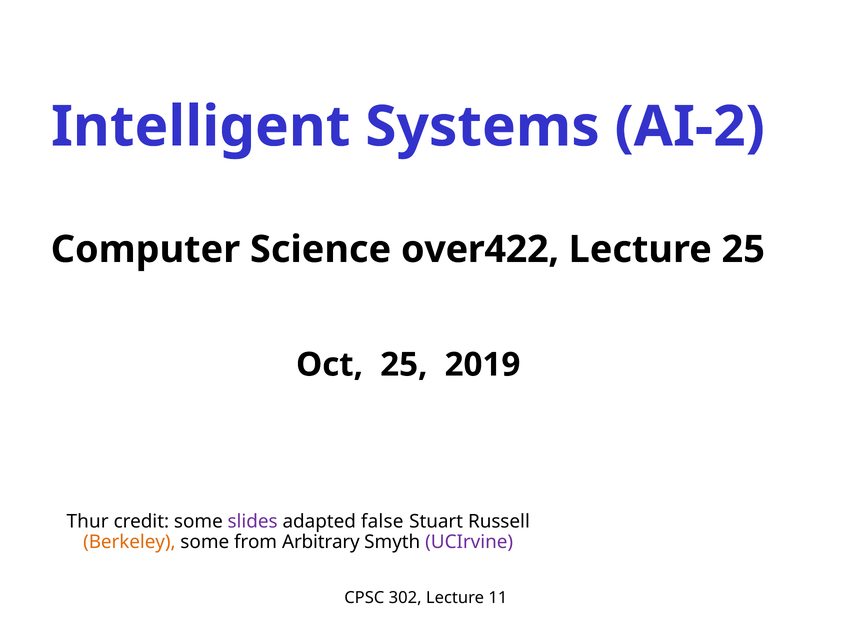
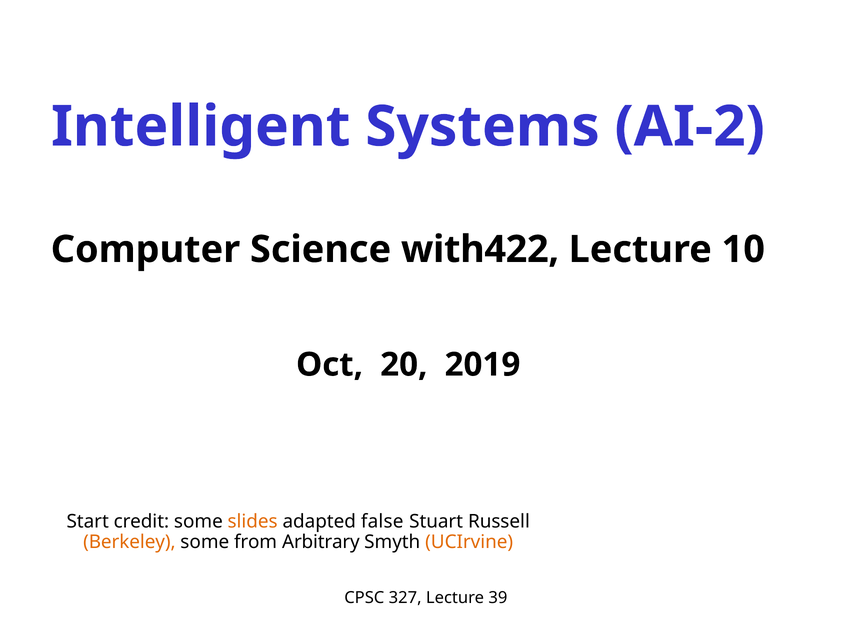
over422: over422 -> with422
Lecture 25: 25 -> 10
Oct 25: 25 -> 20
Thur: Thur -> Start
slides colour: purple -> orange
UCIrvine colour: purple -> orange
302: 302 -> 327
11: 11 -> 39
